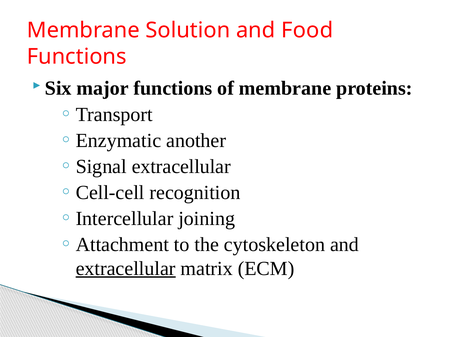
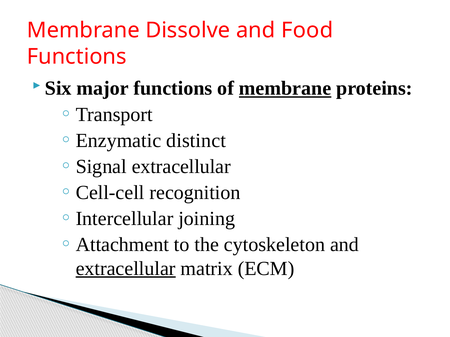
Solution: Solution -> Dissolve
membrane at (285, 89) underline: none -> present
another: another -> distinct
